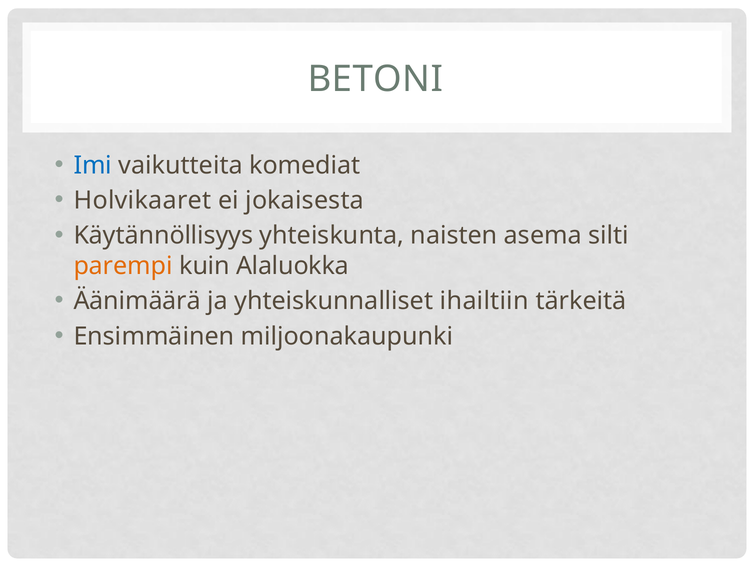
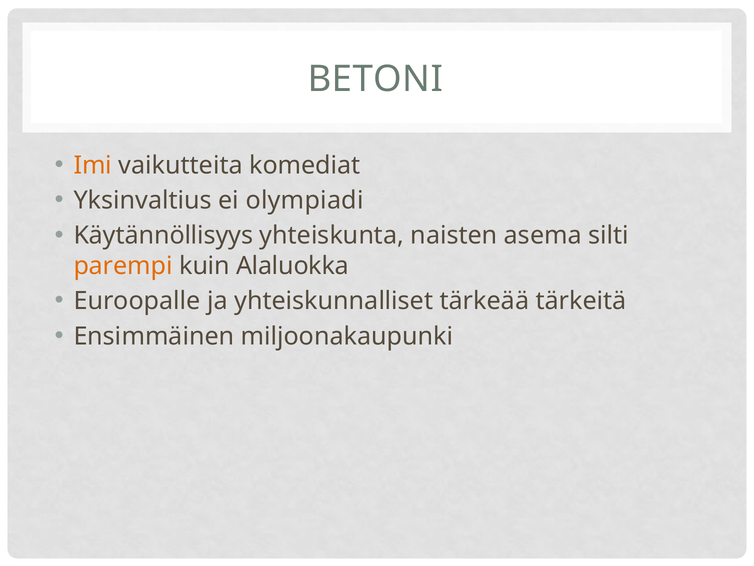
Imi colour: blue -> orange
Holvikaaret: Holvikaaret -> Yksinvaltius
jokaisesta: jokaisesta -> olympiadi
Äänimäärä: Äänimäärä -> Euroopalle
ihailtiin: ihailtiin -> tärkeää
